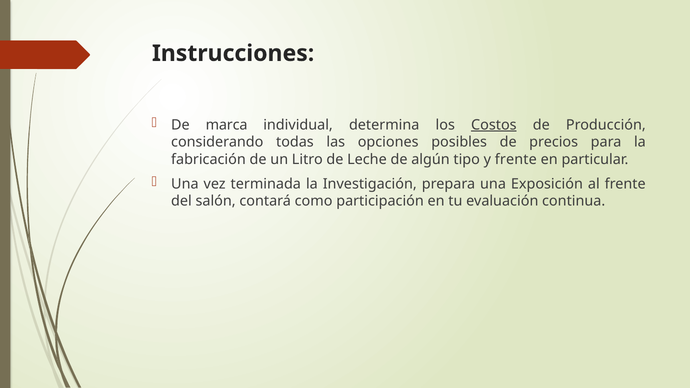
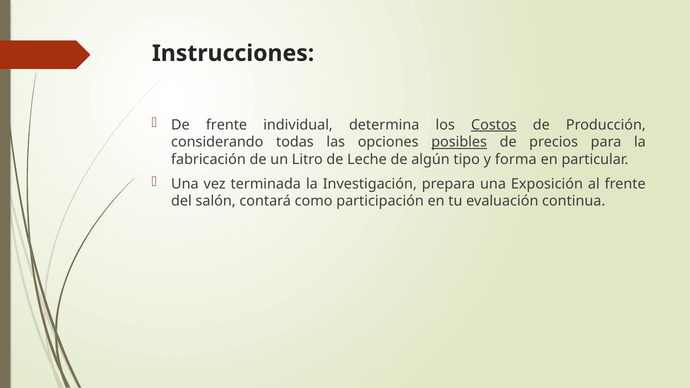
De marca: marca -> frente
posibles underline: none -> present
y frente: frente -> forma
